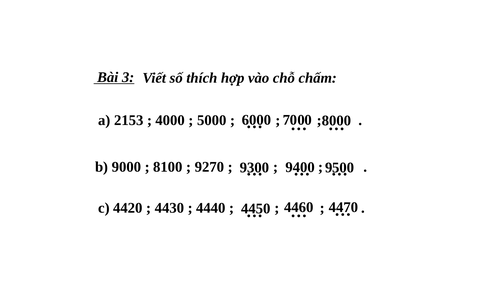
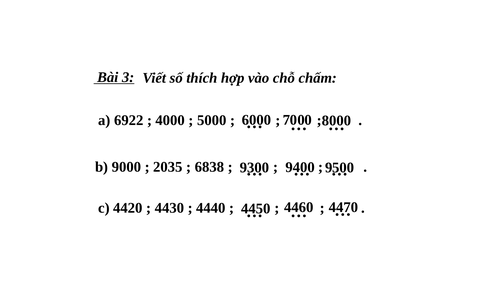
2153: 2153 -> 6922
8100: 8100 -> 2035
9270: 9270 -> 6838
